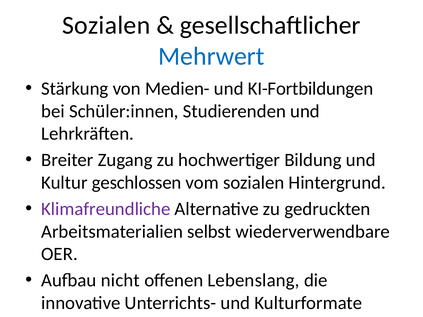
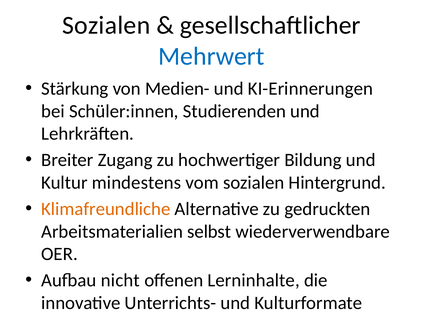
KI-Fortbildungen: KI-Fortbildungen -> KI-Erinnerungen
geschlossen: geschlossen -> mindestens
Klimafreundliche colour: purple -> orange
Lebenslang: Lebenslang -> Lerninhalte
